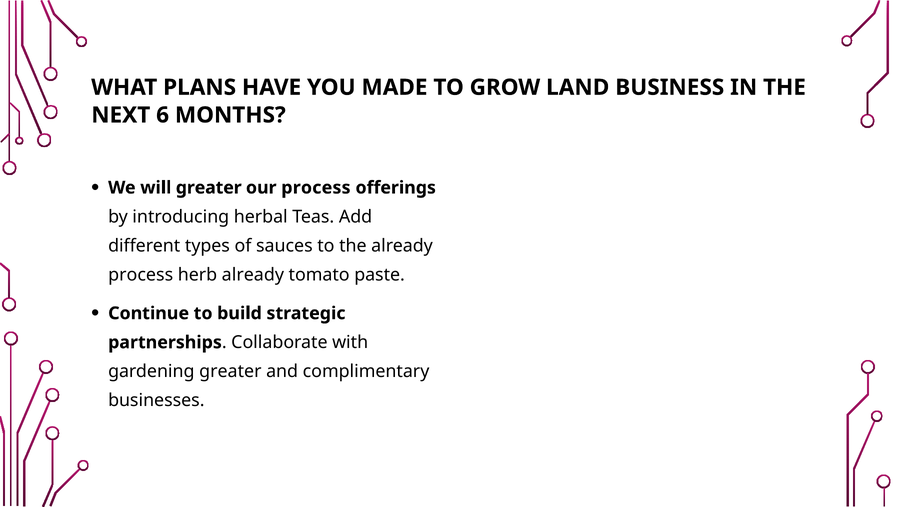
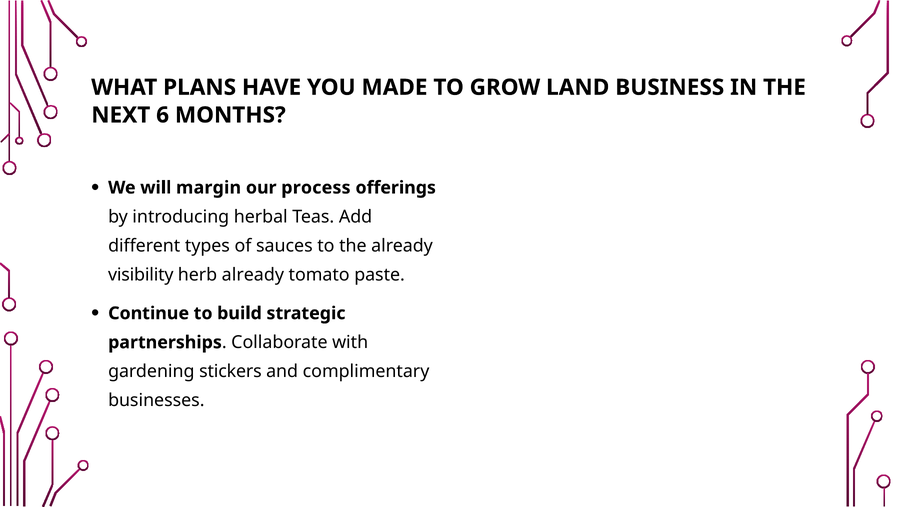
will greater: greater -> margin
process at (141, 275): process -> visibility
gardening greater: greater -> stickers
